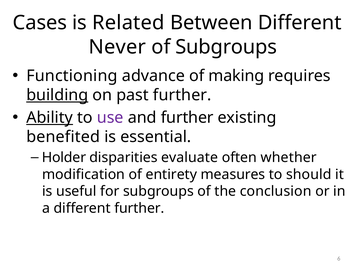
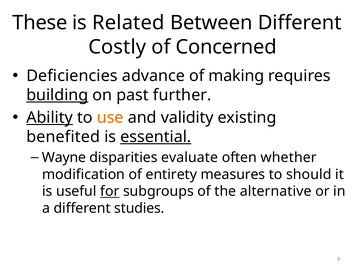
Cases: Cases -> These
Never: Never -> Costly
of Subgroups: Subgroups -> Concerned
Functioning: Functioning -> Deficiencies
use colour: purple -> orange
and further: further -> validity
essential underline: none -> present
Holder: Holder -> Wayne
for underline: none -> present
conclusion: conclusion -> alternative
different further: further -> studies
